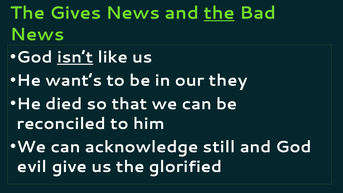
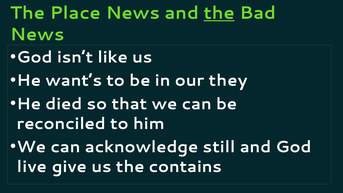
Gives: Gives -> Place
isn’t underline: present -> none
evil: evil -> live
glorified: glorified -> contains
